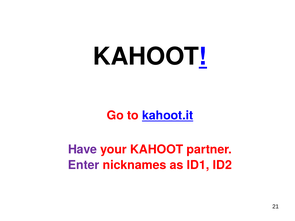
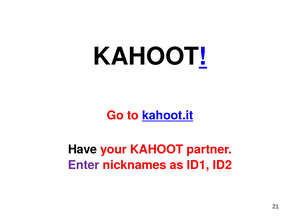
Have colour: purple -> black
